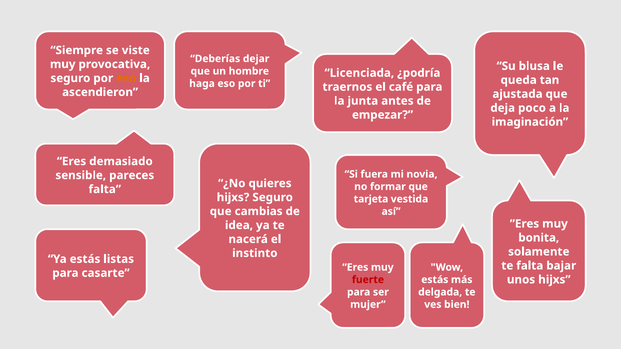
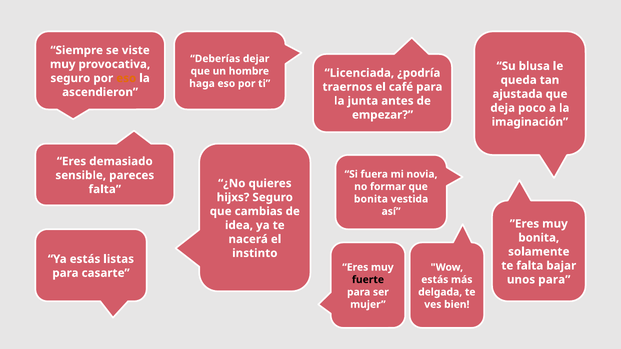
tarjeta at (371, 199): tarjeta -> bonita
unos hijxs: hijxs -> para
fuerte colour: red -> black
